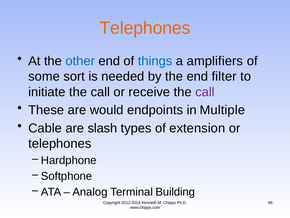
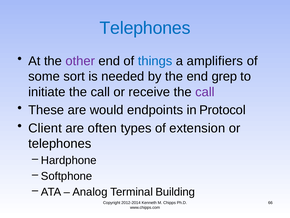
Telephones at (145, 28) colour: orange -> blue
other colour: blue -> purple
filter: filter -> grep
Multiple: Multiple -> Protocol
Cable: Cable -> Client
slash: slash -> often
